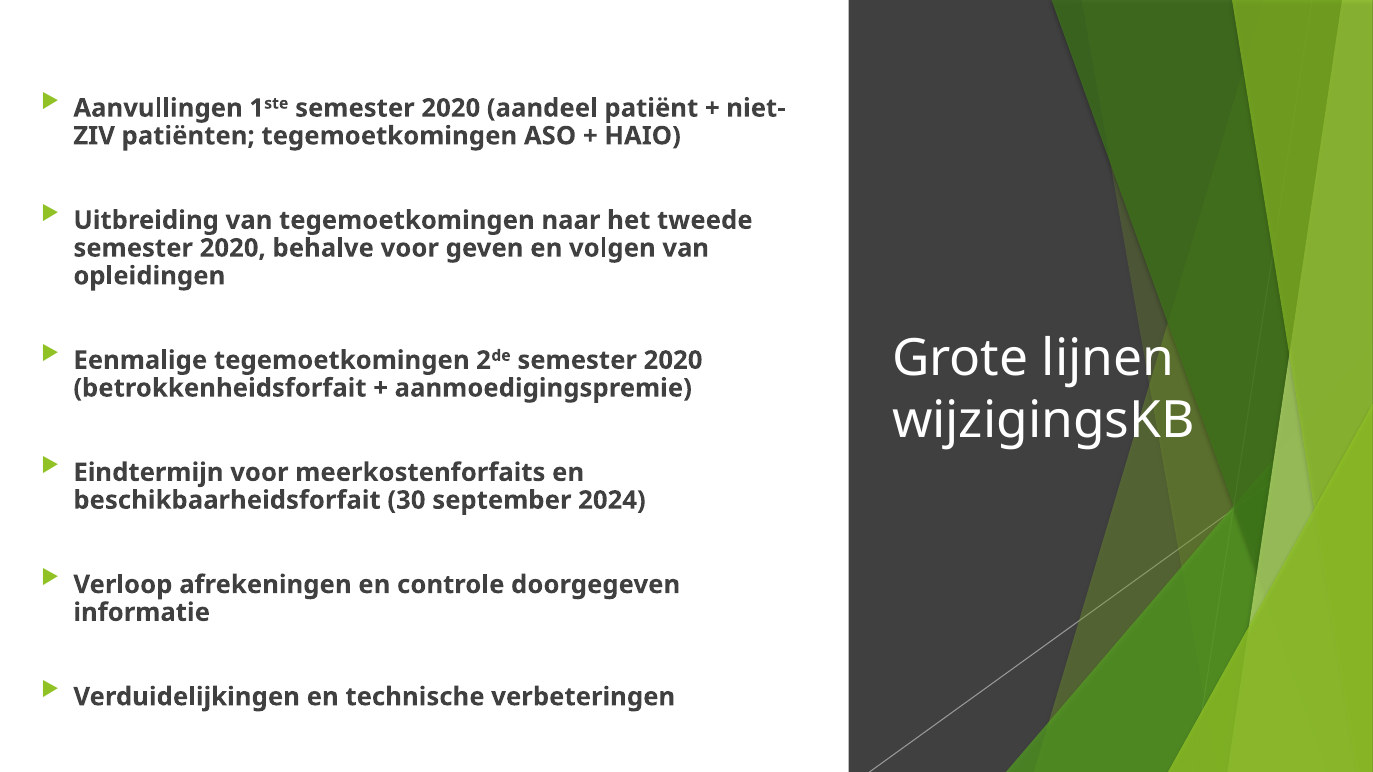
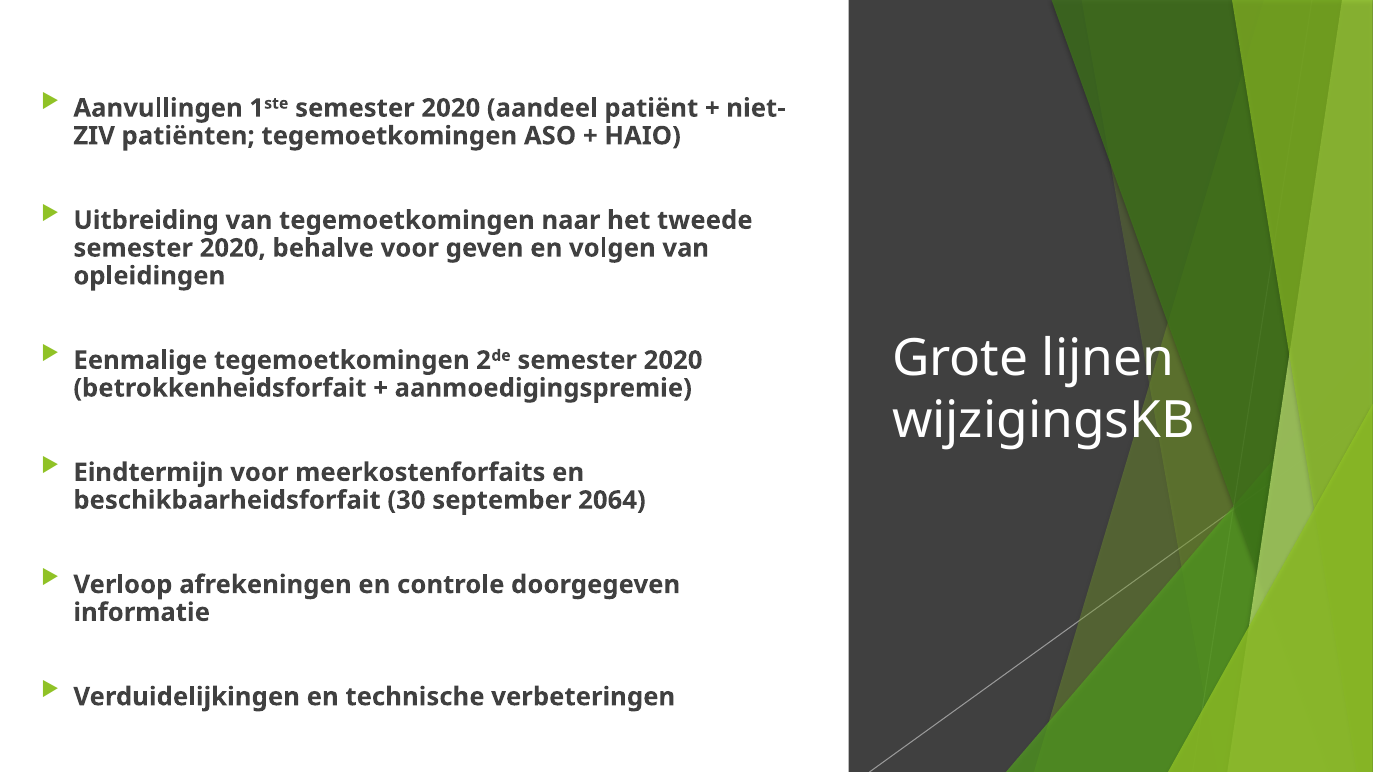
2024: 2024 -> 2064
